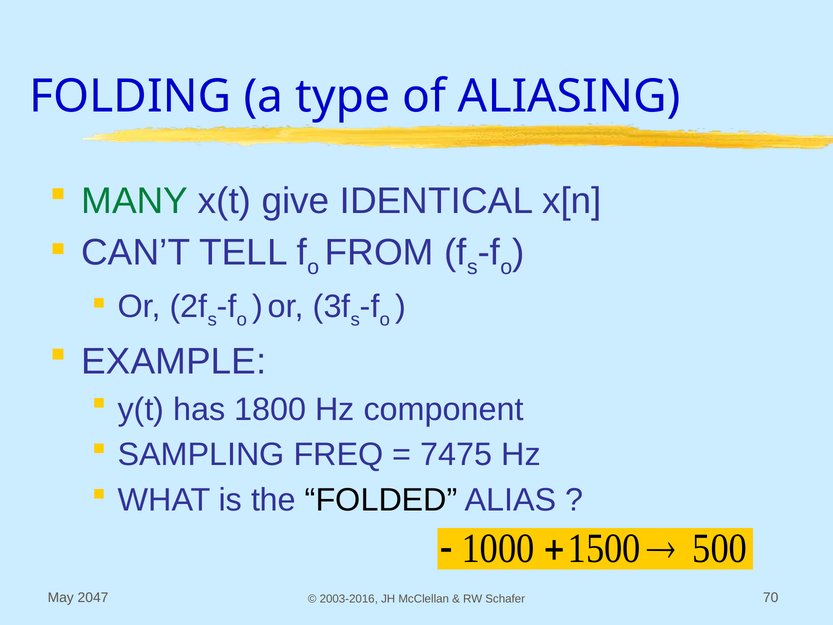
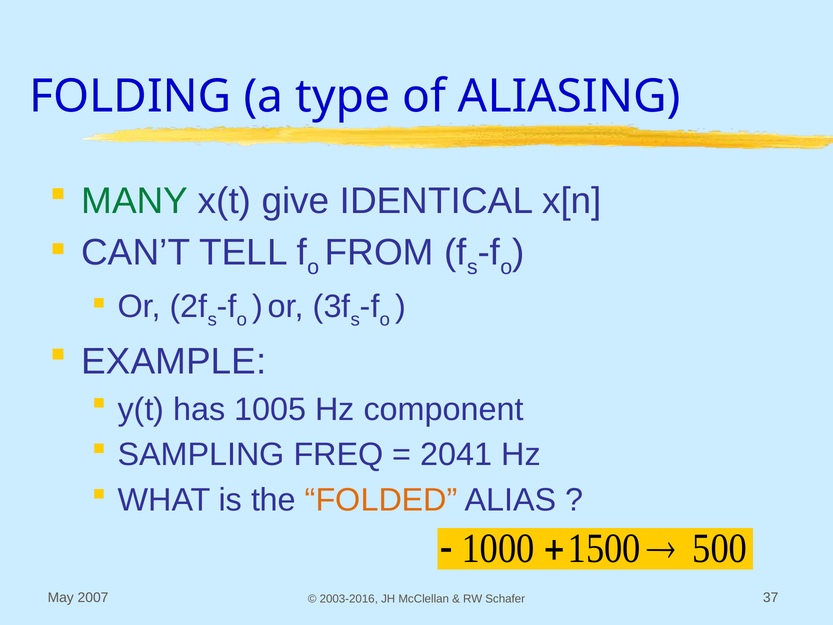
1800: 1800 -> 1005
7475: 7475 -> 2041
FOLDED colour: black -> orange
2047: 2047 -> 2007
70: 70 -> 37
